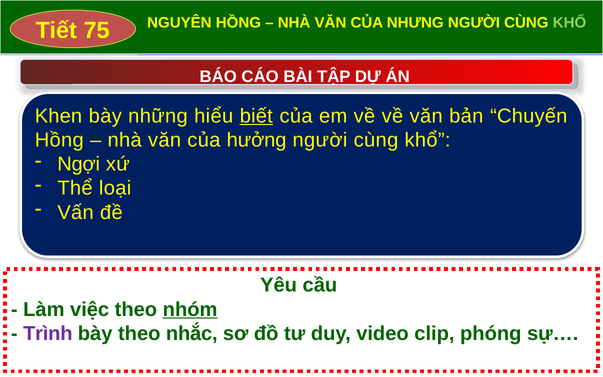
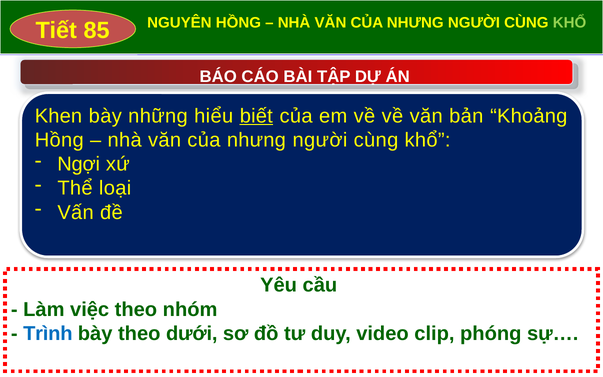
75: 75 -> 85
Chuyến: Chuyến -> Khoảng
hưởng at (257, 140): hưởng -> nhưng
nhóm underline: present -> none
Trình colour: purple -> blue
nhắc: nhắc -> dưới
